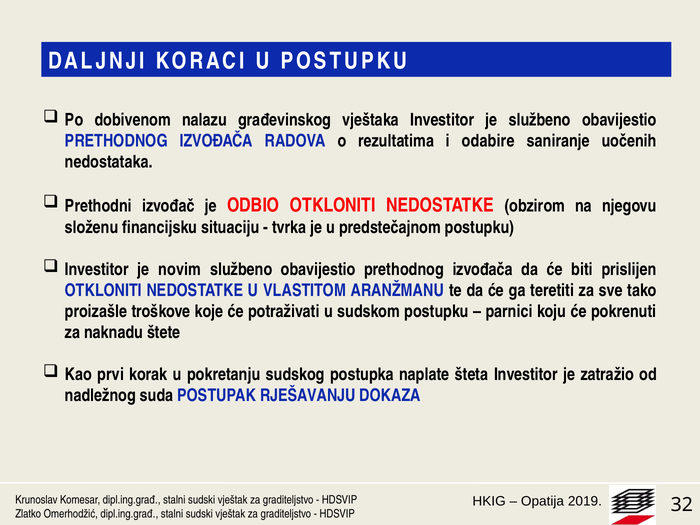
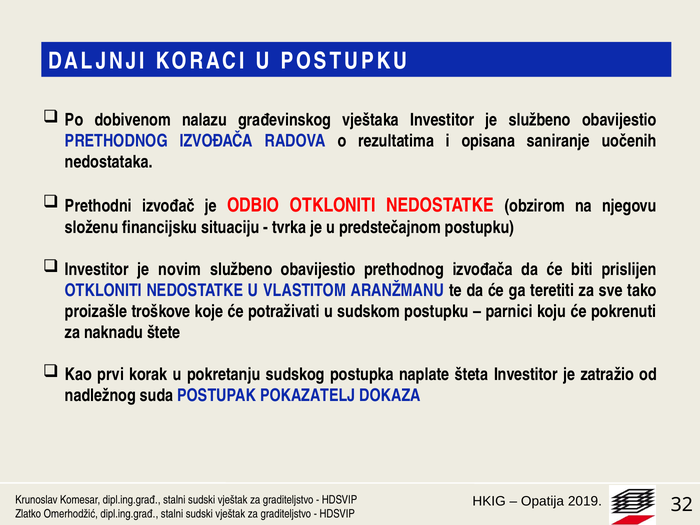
odabire: odabire -> opisana
RJEŠAVANJU: RJEŠAVANJU -> POKAZATELJ
